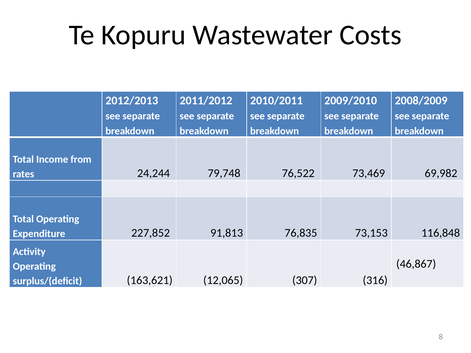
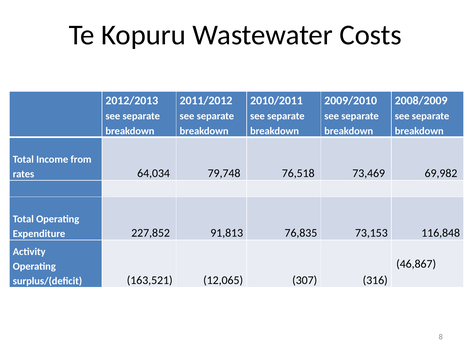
24,244: 24,244 -> 64,034
76,522: 76,522 -> 76,518
163,621: 163,621 -> 163,521
